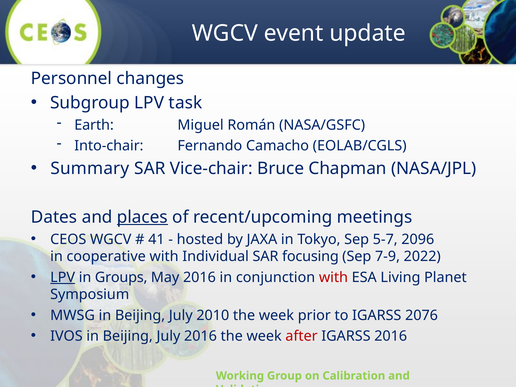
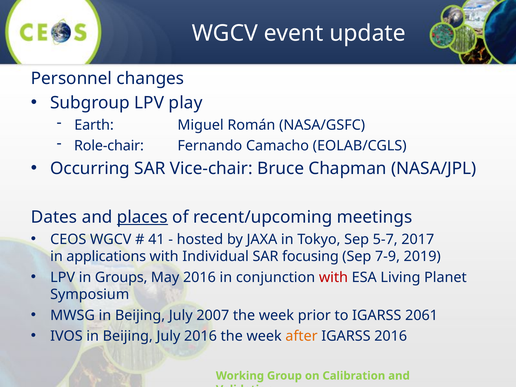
task: task -> play
Into-chair: Into-chair -> Role-chair
Summary: Summary -> Occurring
2096: 2096 -> 2017
cooperative: cooperative -> applications
2022: 2022 -> 2019
LPV at (63, 277) underline: present -> none
2010: 2010 -> 2007
2076: 2076 -> 2061
after colour: red -> orange
